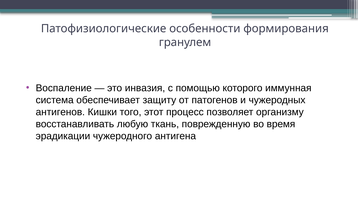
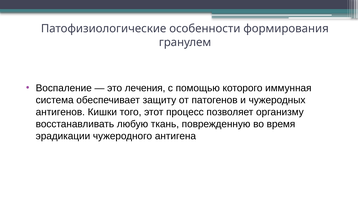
инвазия: инвазия -> лечения
